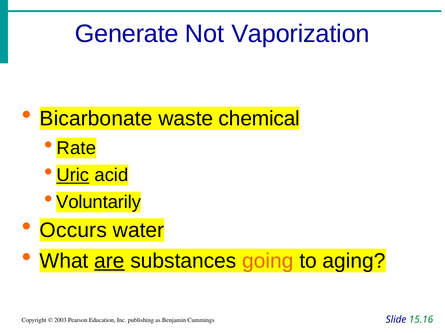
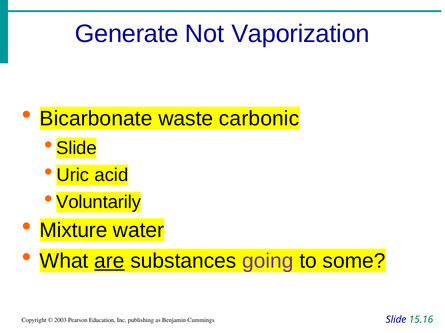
chemical: chemical -> carbonic
Rate at (76, 149): Rate -> Slide
Uric underline: present -> none
Occurs: Occurs -> Mixture
going colour: orange -> purple
aging: aging -> some
